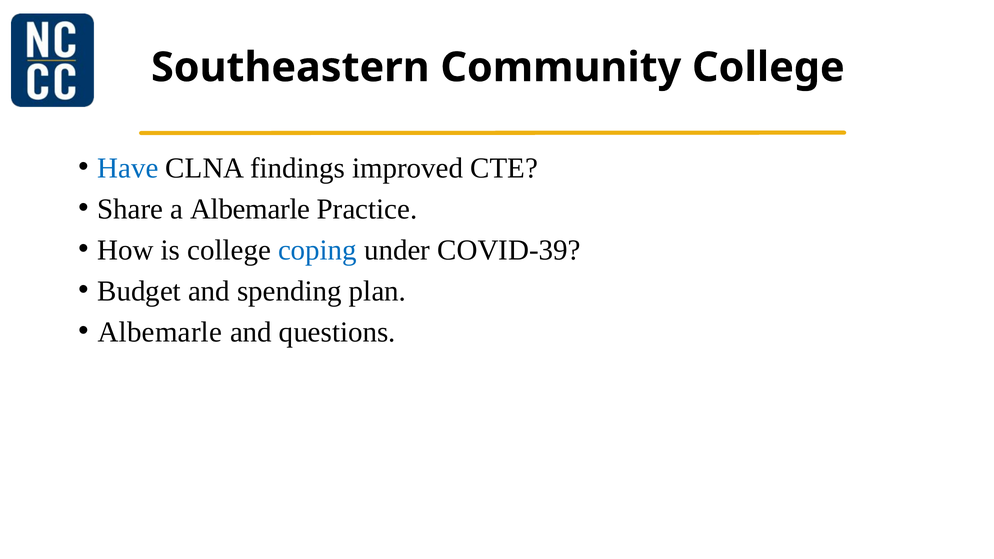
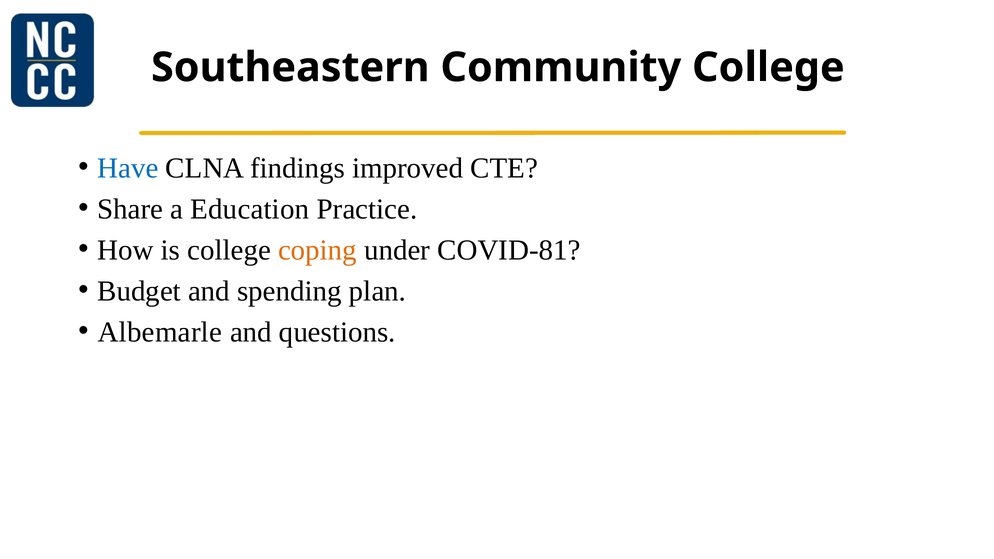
a Albemarle: Albemarle -> Education
coping colour: blue -> orange
COVID-39: COVID-39 -> COVID-81
